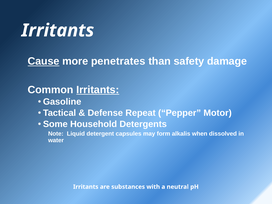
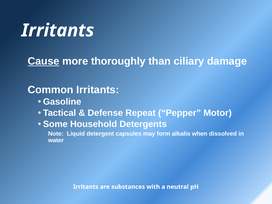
penetrates: penetrates -> thoroughly
safety: safety -> ciliary
Irritants at (98, 90) underline: present -> none
